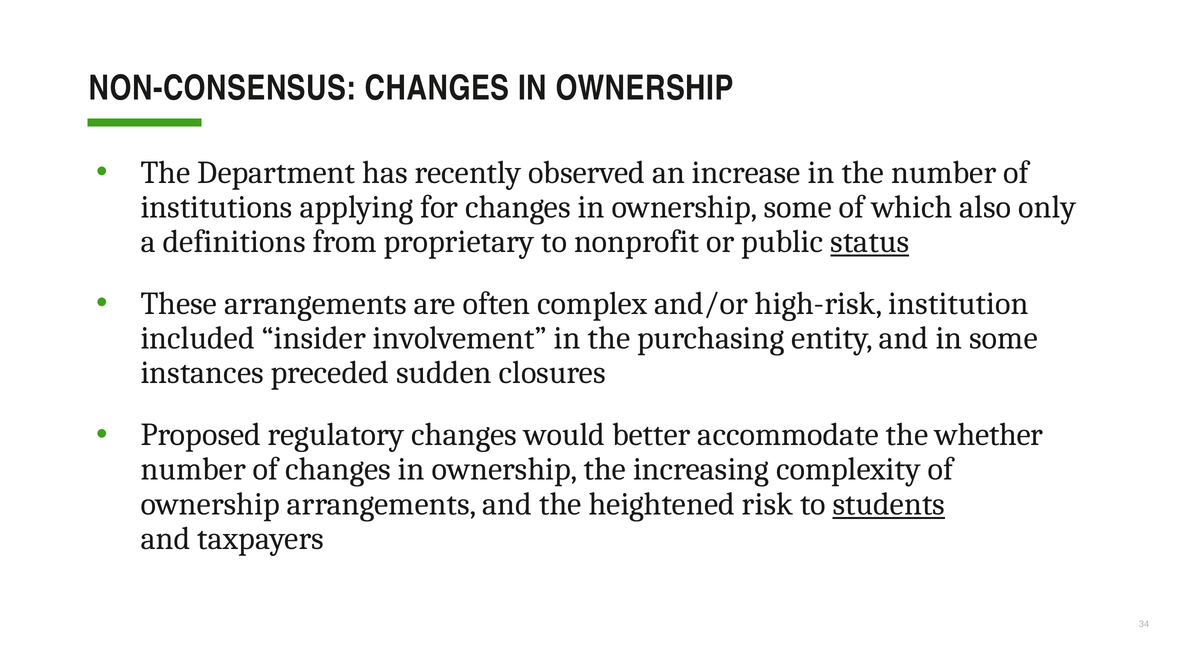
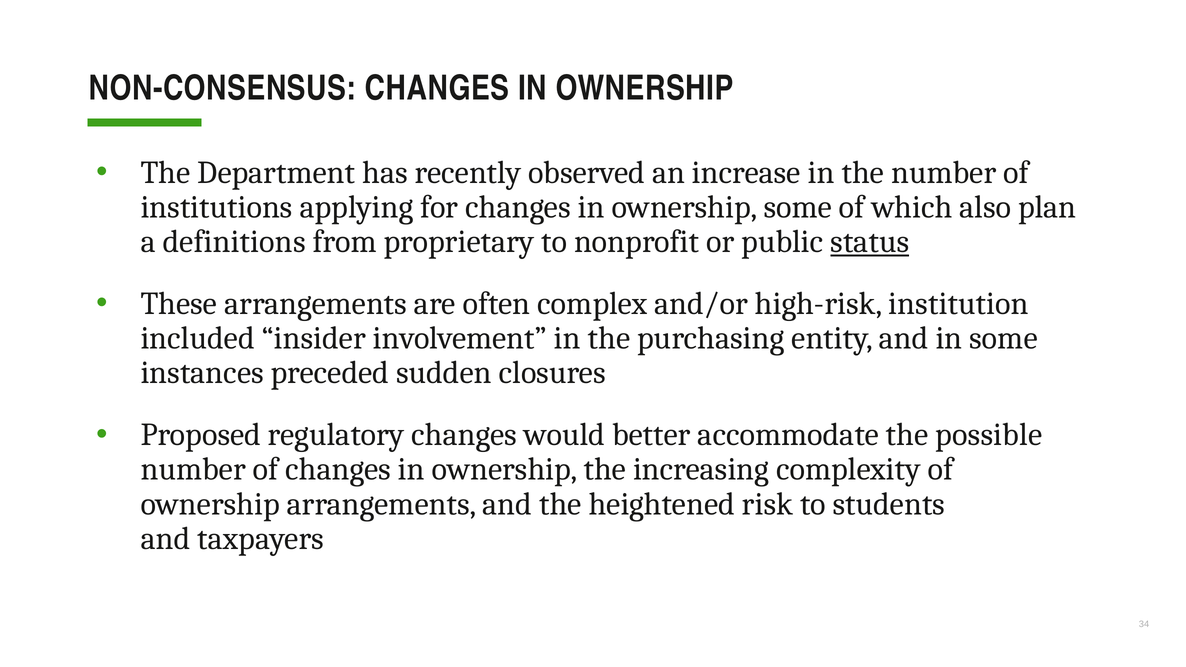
only: only -> plan
whether: whether -> possible
students underline: present -> none
